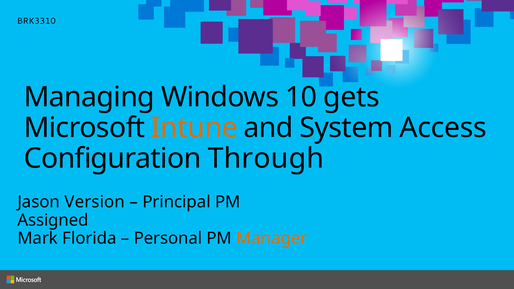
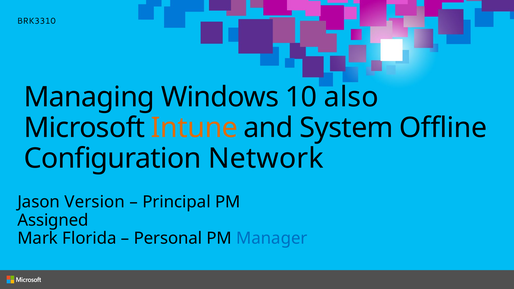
gets: gets -> also
Access: Access -> Offline
Through: Through -> Network
Manager colour: orange -> blue
